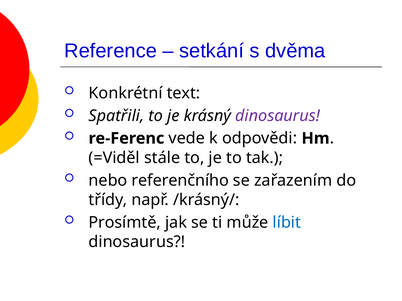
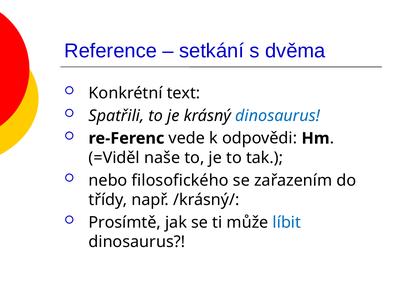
dinosaurus at (278, 116) colour: purple -> blue
stále: stále -> naše
referenčního: referenčního -> filosofického
